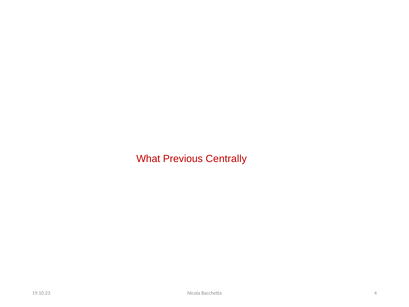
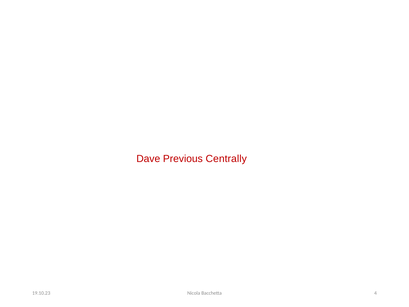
What: What -> Dave
